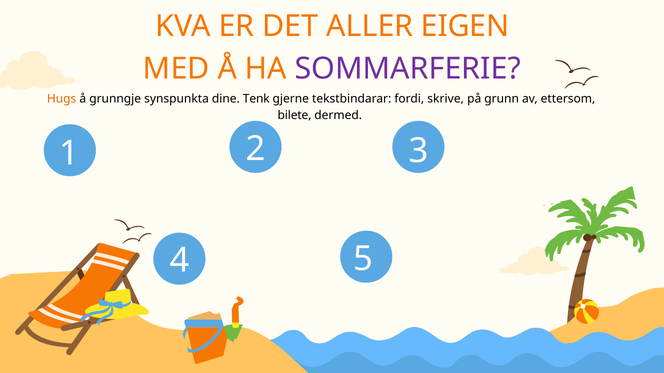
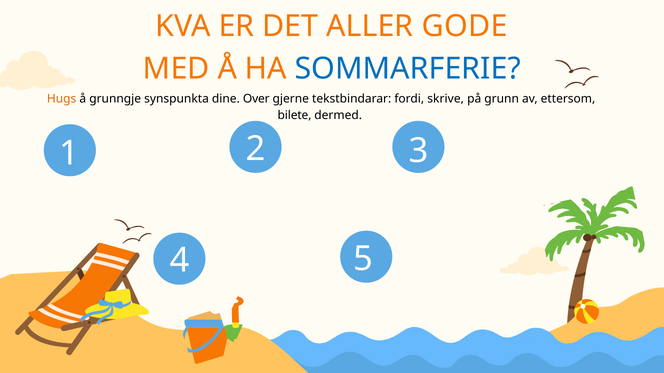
EIGEN: EIGEN -> GODE
SOMMARFERIE colour: purple -> blue
Tenk: Tenk -> Over
